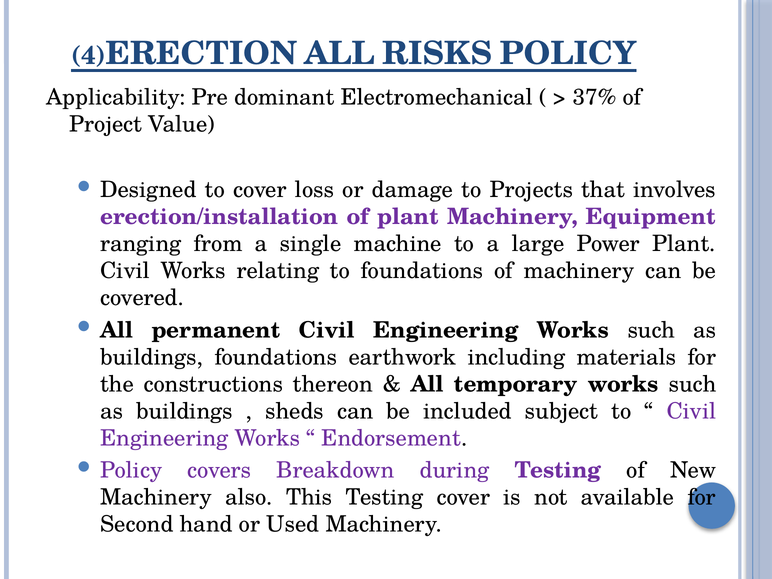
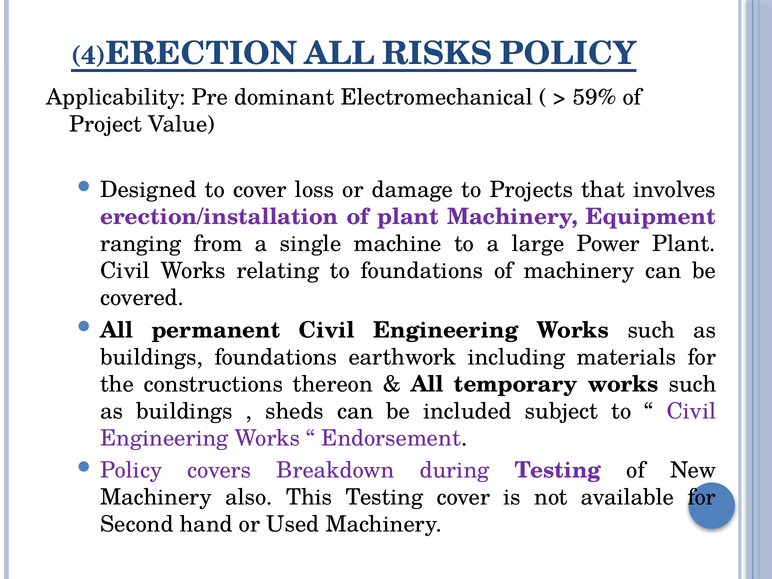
37%: 37% -> 59%
